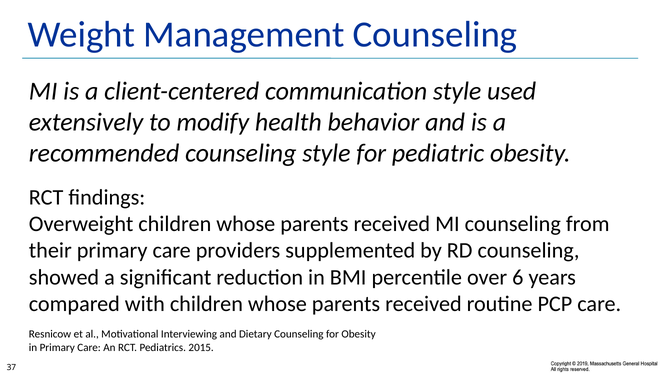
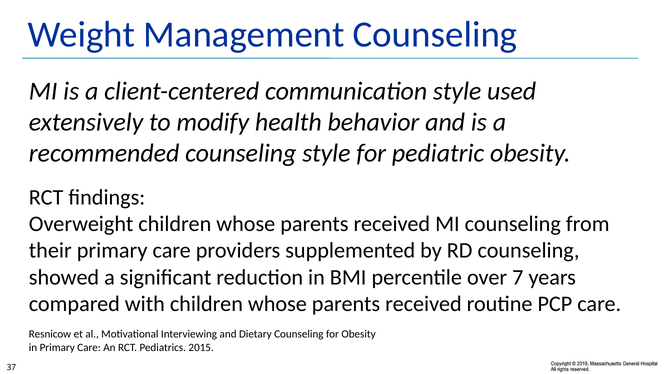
6: 6 -> 7
